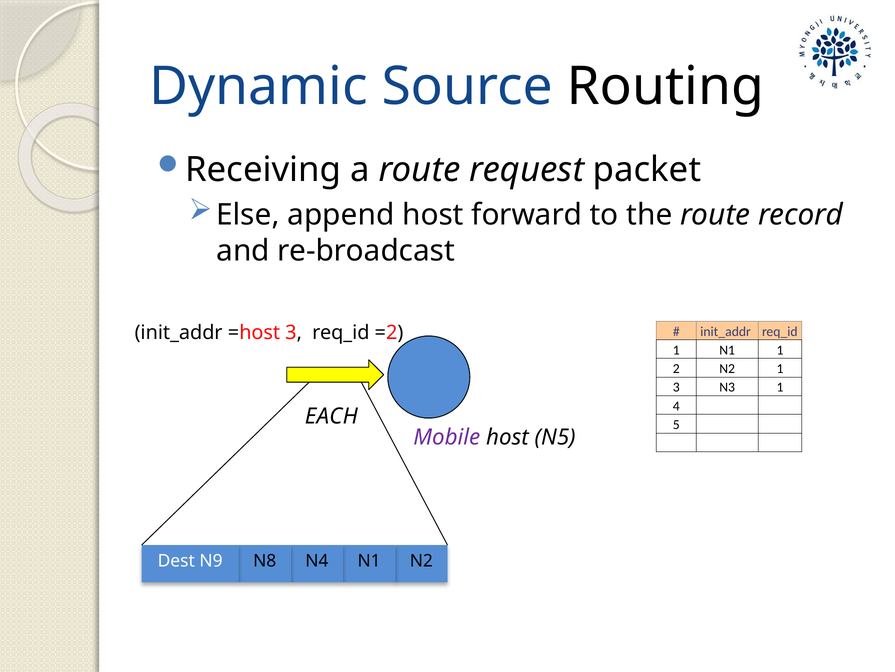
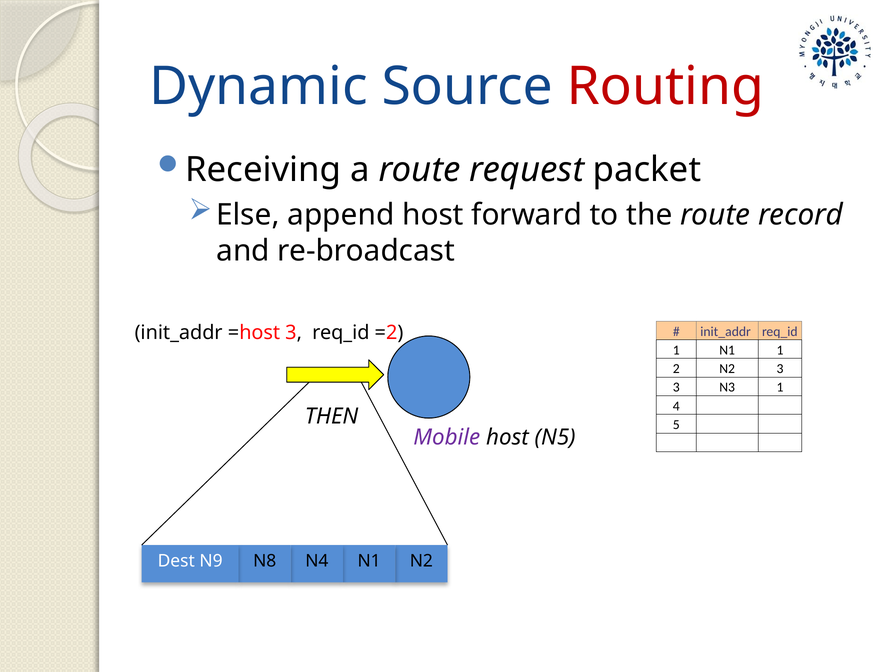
Routing colour: black -> red
N2 1: 1 -> 3
EACH: EACH -> THEN
